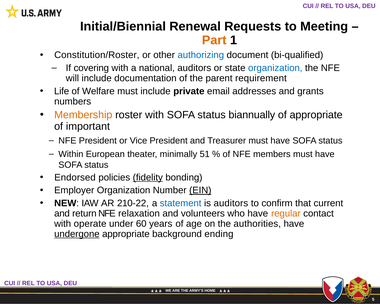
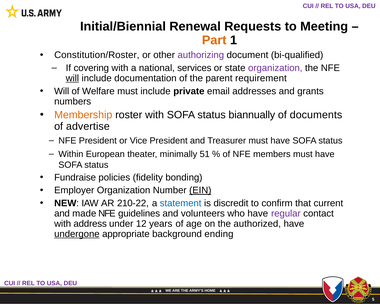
authorizing colour: blue -> purple
national auditors: auditors -> services
organization at (275, 68) colour: blue -> purple
will at (72, 78) underline: none -> present
Life at (62, 91): Life -> Will
of appropriate: appropriate -> documents
important: important -> advertise
Endorsed: Endorsed -> Fundraise
fidelity underline: present -> none
is auditors: auditors -> discredit
return: return -> made
relaxation: relaxation -> guidelines
regular colour: orange -> purple
operate: operate -> address
60: 60 -> 12
authorities: authorities -> authorized
